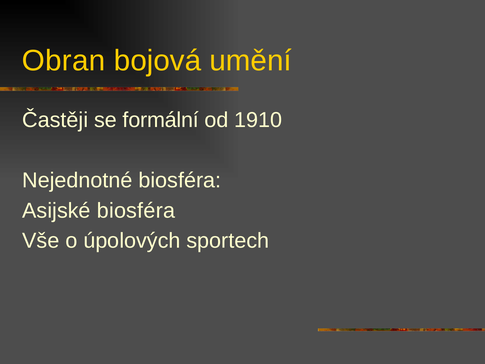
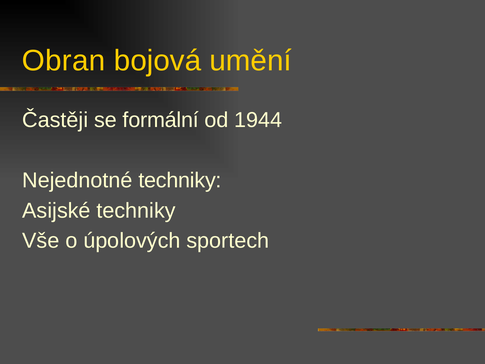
1910: 1910 -> 1944
Nejednotné biosféra: biosféra -> techniky
Asijské biosféra: biosféra -> techniky
